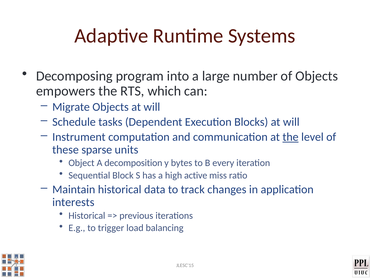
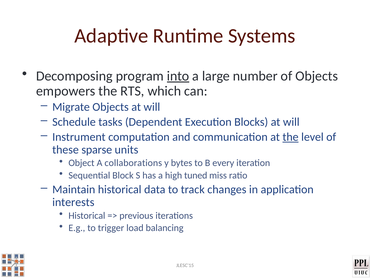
into underline: none -> present
decomposition: decomposition -> collaborations
active: active -> tuned
